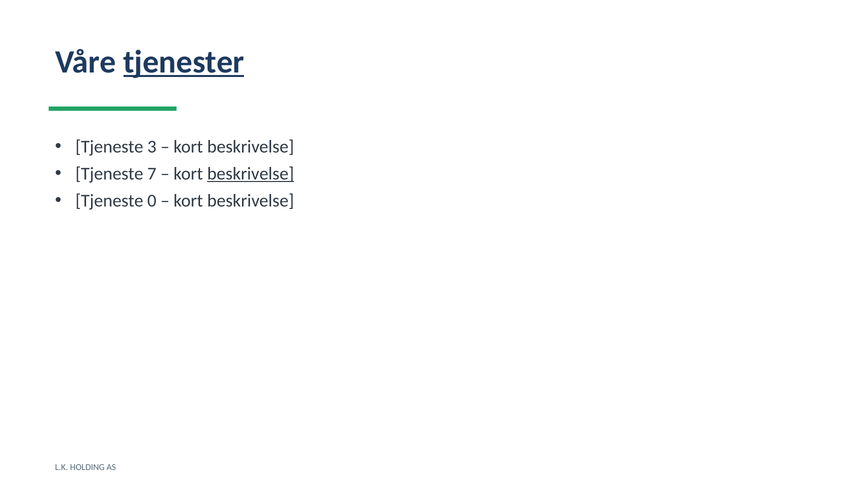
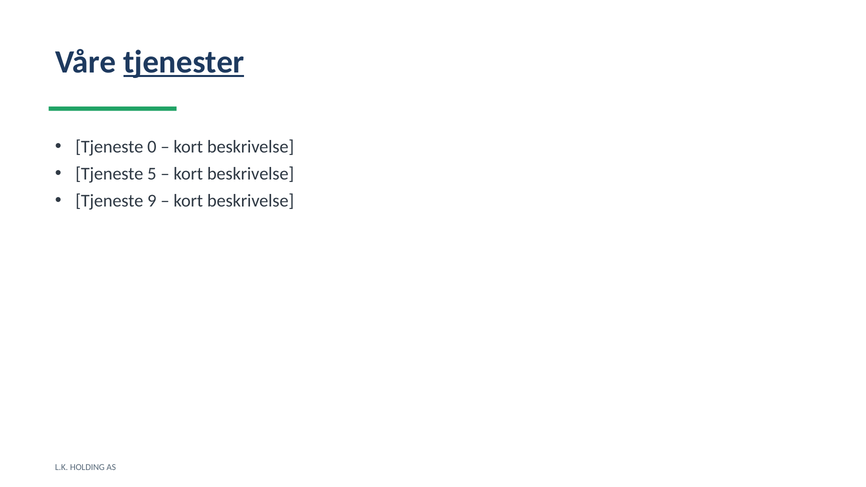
3: 3 -> 0
7: 7 -> 5
beskrivelse at (251, 174) underline: present -> none
0: 0 -> 9
